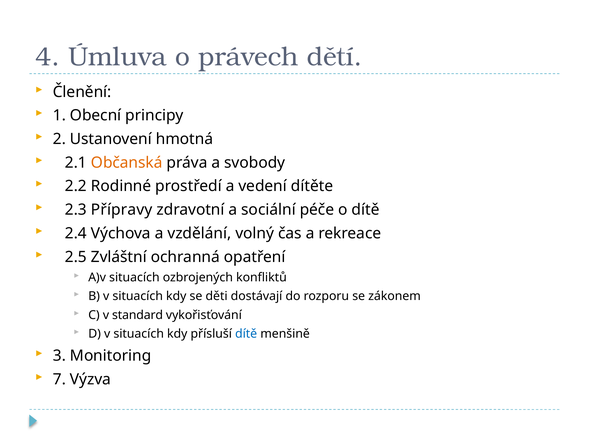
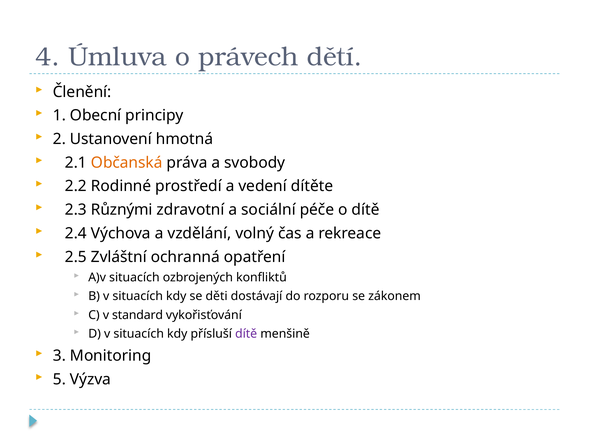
Přípravy: Přípravy -> Různými
dítě at (246, 334) colour: blue -> purple
7: 7 -> 5
